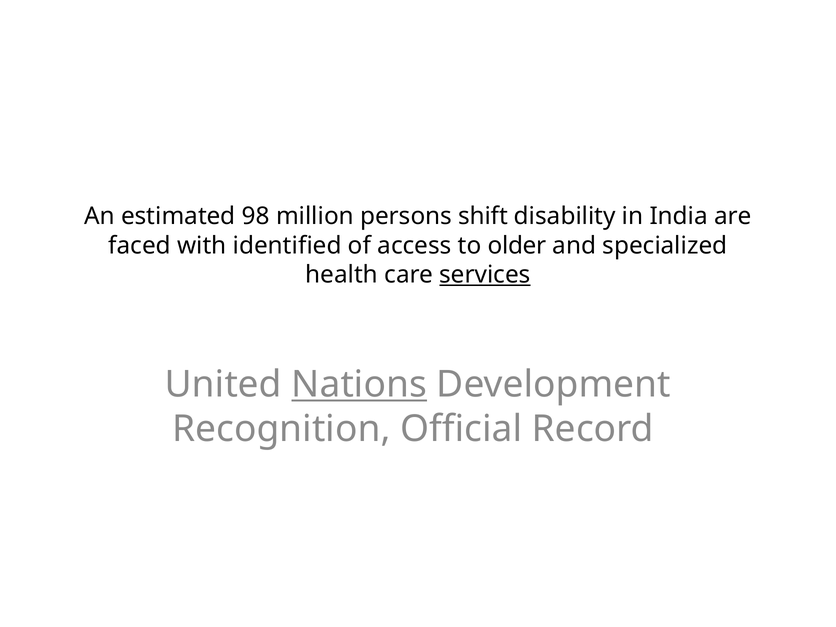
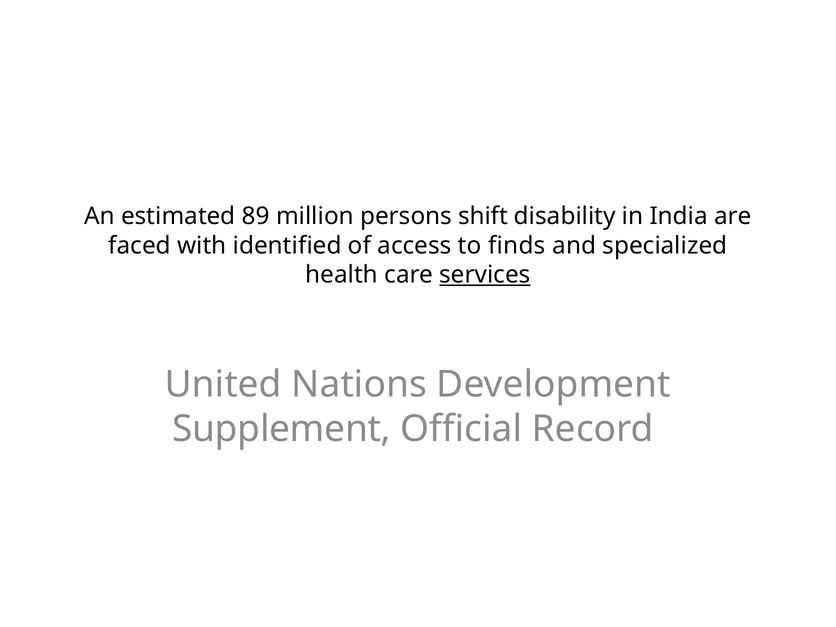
98: 98 -> 89
older: older -> finds
Nations underline: present -> none
Recognition: Recognition -> Supplement
